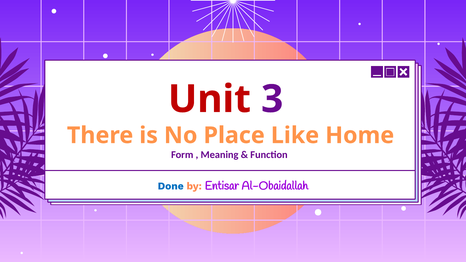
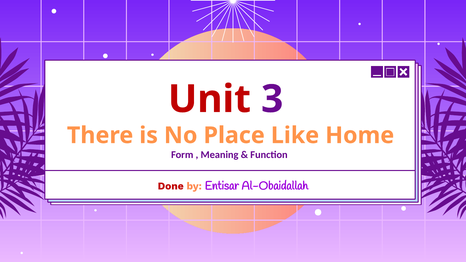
Done colour: blue -> red
